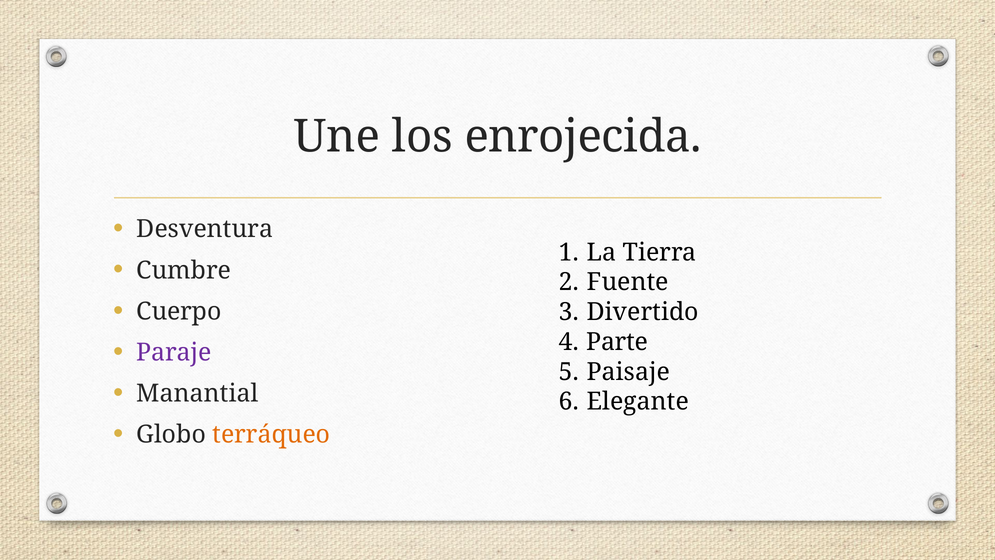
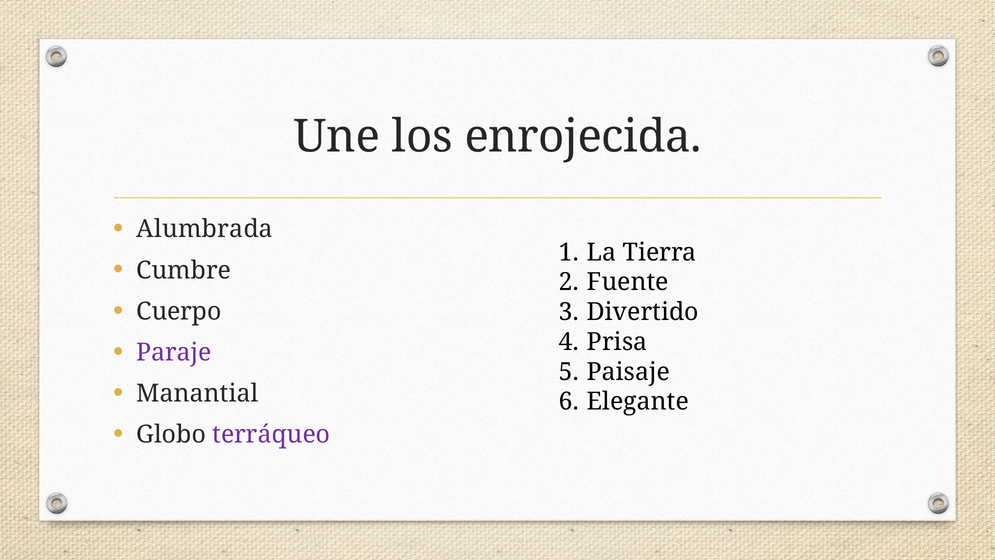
Desventura: Desventura -> Alumbrada
Parte: Parte -> Prisa
terráqueo colour: orange -> purple
